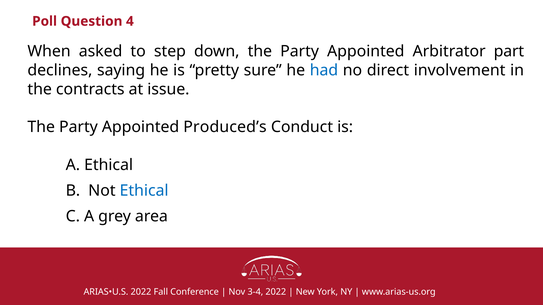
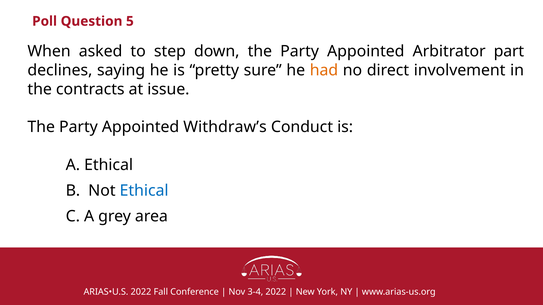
4: 4 -> 5
had colour: blue -> orange
Produced’s: Produced’s -> Withdraw’s
